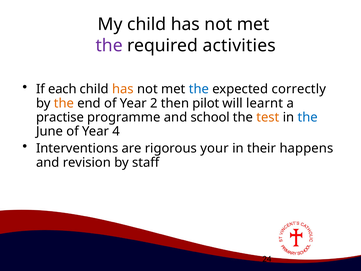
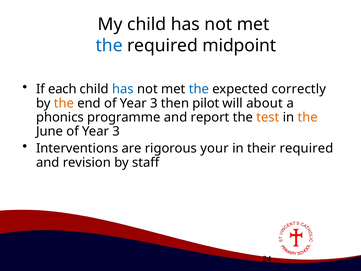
the at (109, 45) colour: purple -> blue
activities: activities -> midpoint
has at (123, 89) colour: orange -> blue
end of Year 2: 2 -> 3
learnt: learnt -> about
practise: practise -> phonics
school: school -> report
the at (308, 117) colour: blue -> orange
June of Year 4: 4 -> 3
their happens: happens -> required
